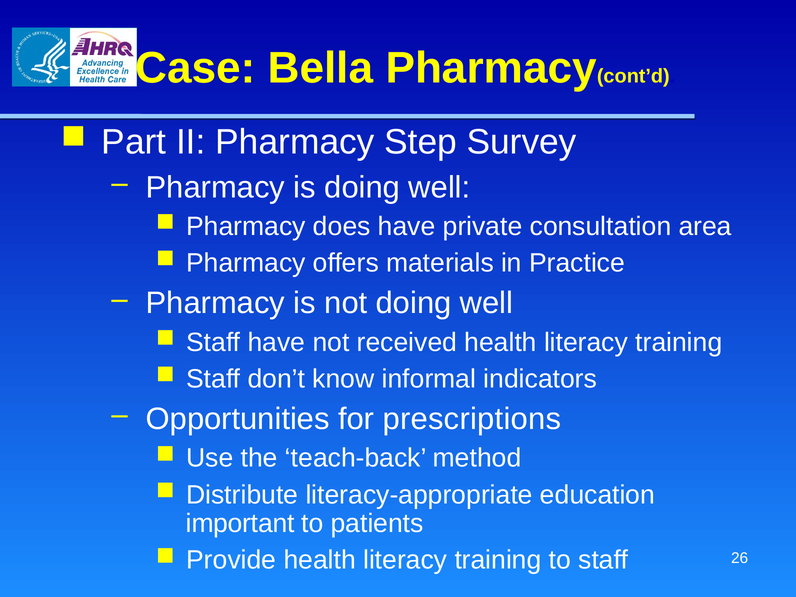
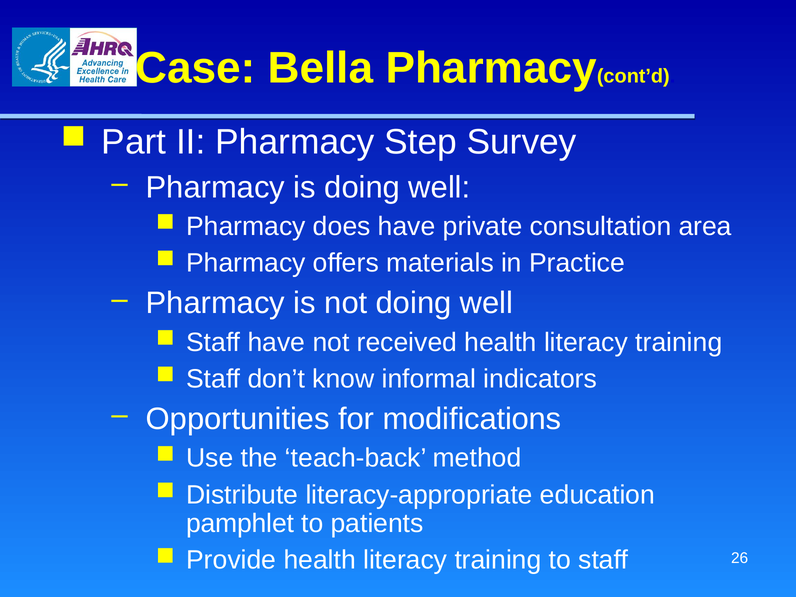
prescriptions: prescriptions -> modifications
important: important -> pamphlet
